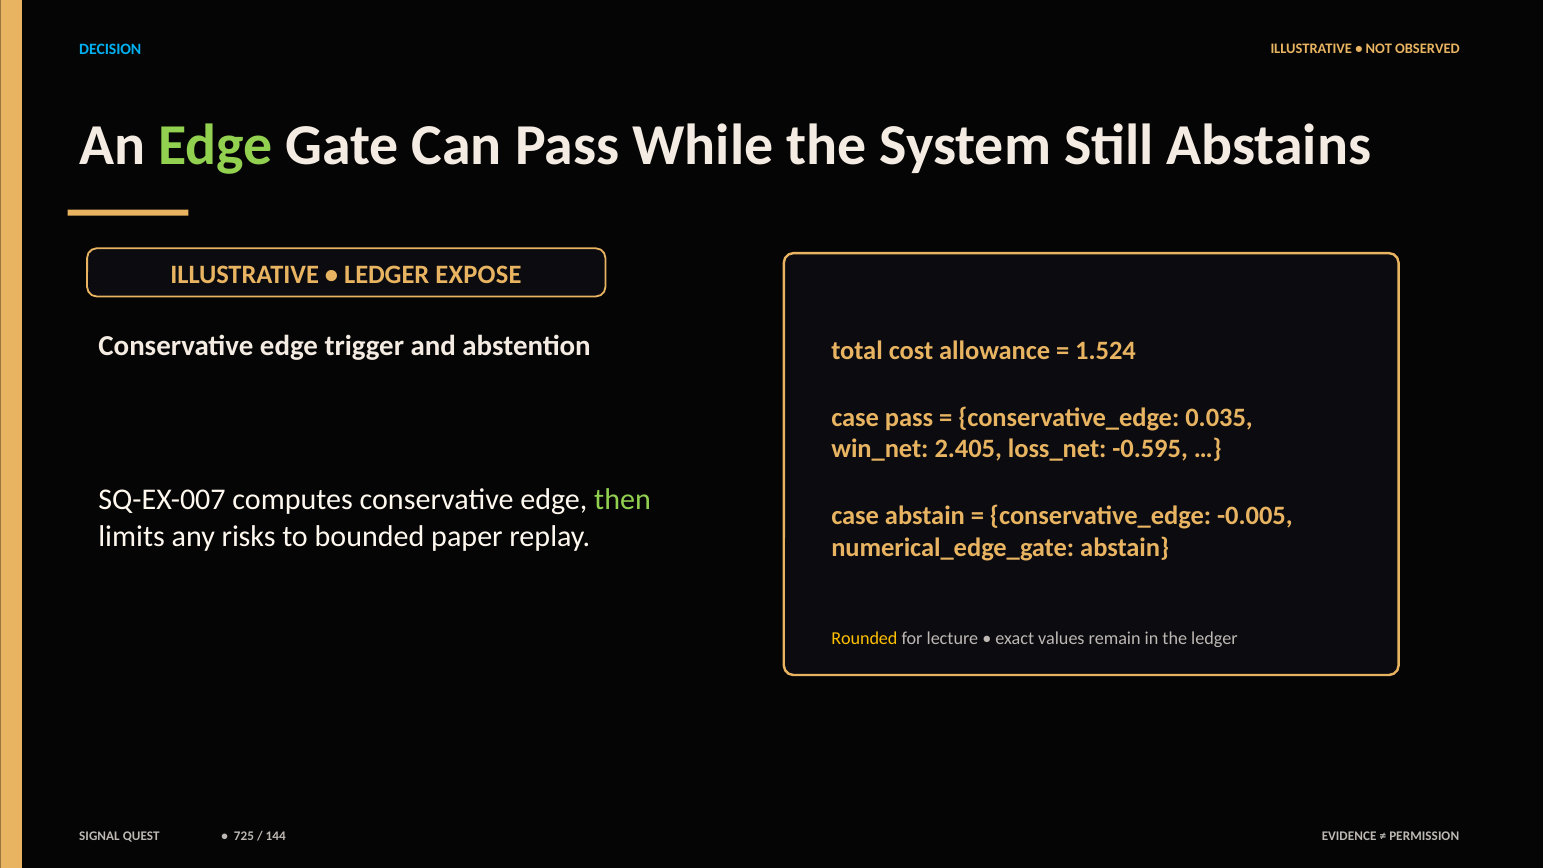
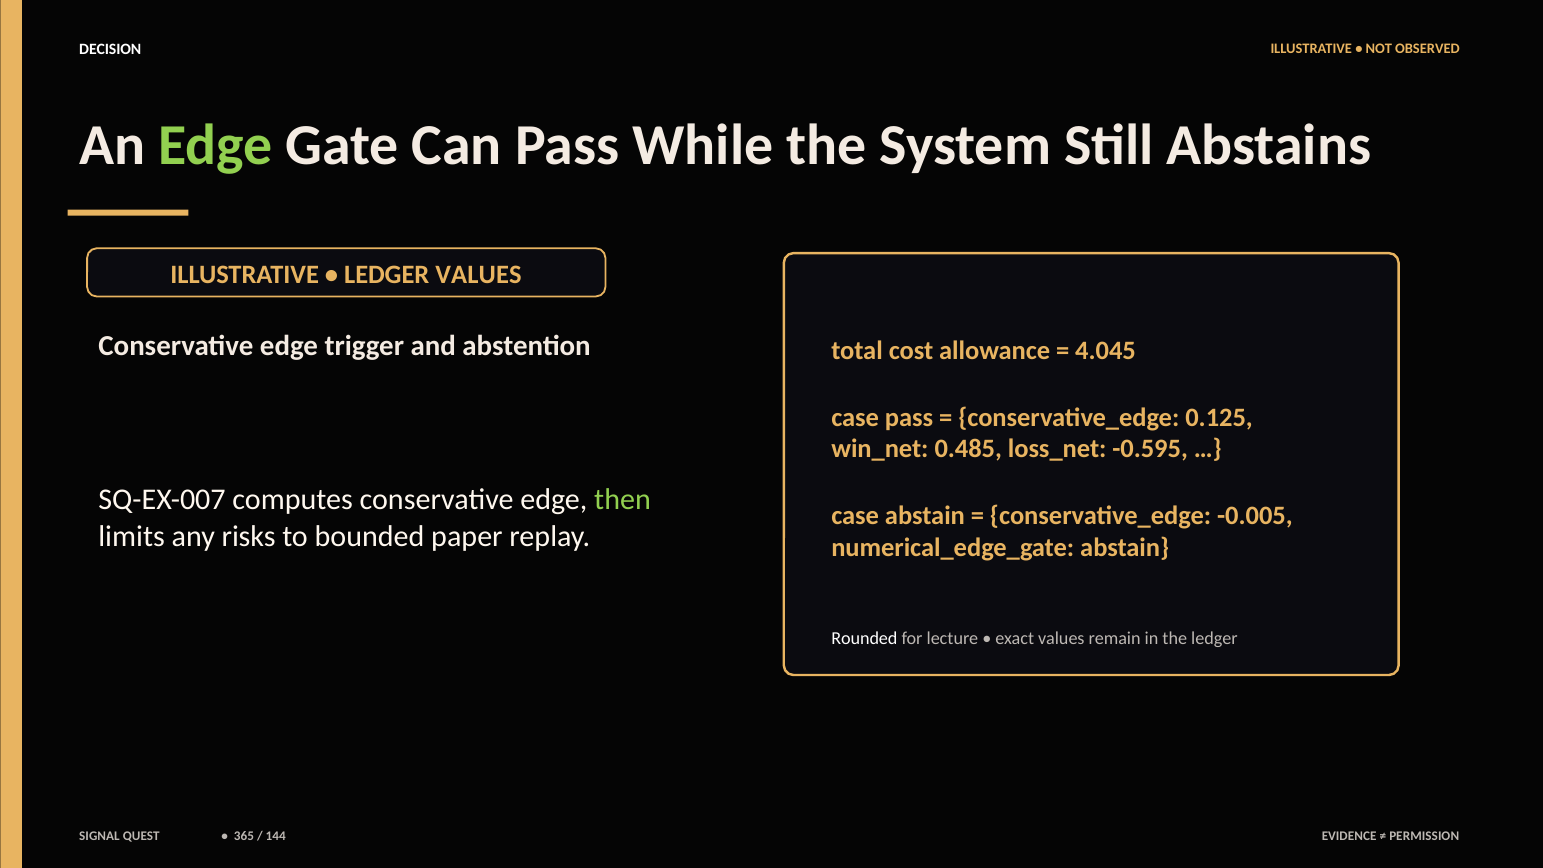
DECISION colour: light blue -> white
LEDGER EXPOSE: EXPOSE -> VALUES
1.524: 1.524 -> 4.045
0.035: 0.035 -> 0.125
2.405: 2.405 -> 0.485
Rounded colour: yellow -> white
725: 725 -> 365
